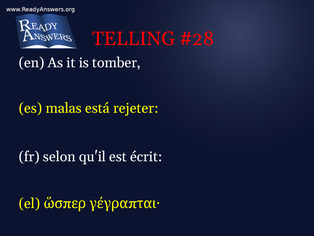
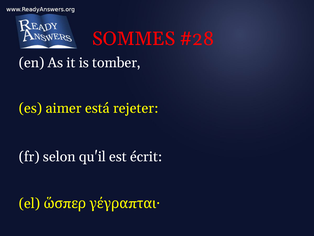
TELLING: TELLING -> SOMMES
malas: malas -> aimer
